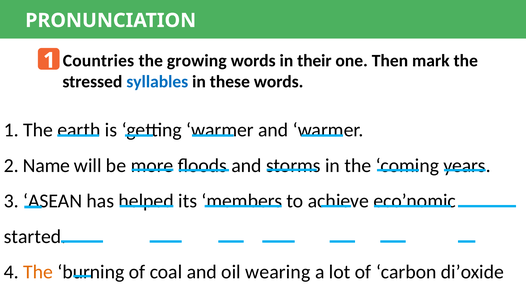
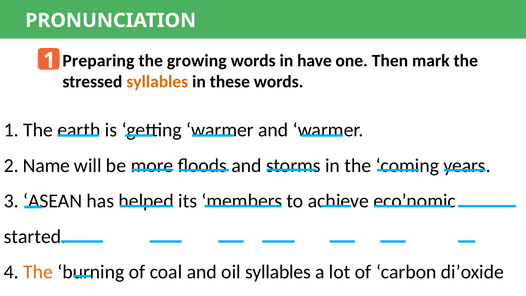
Countries: Countries -> Preparing
their: their -> have
syllables at (157, 82) colour: blue -> orange
oil wearing: wearing -> syllables
